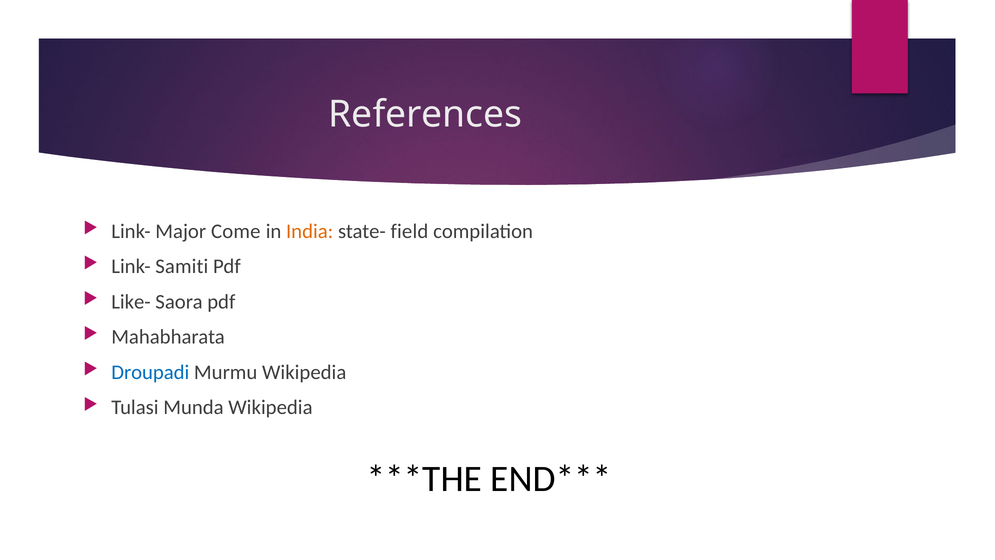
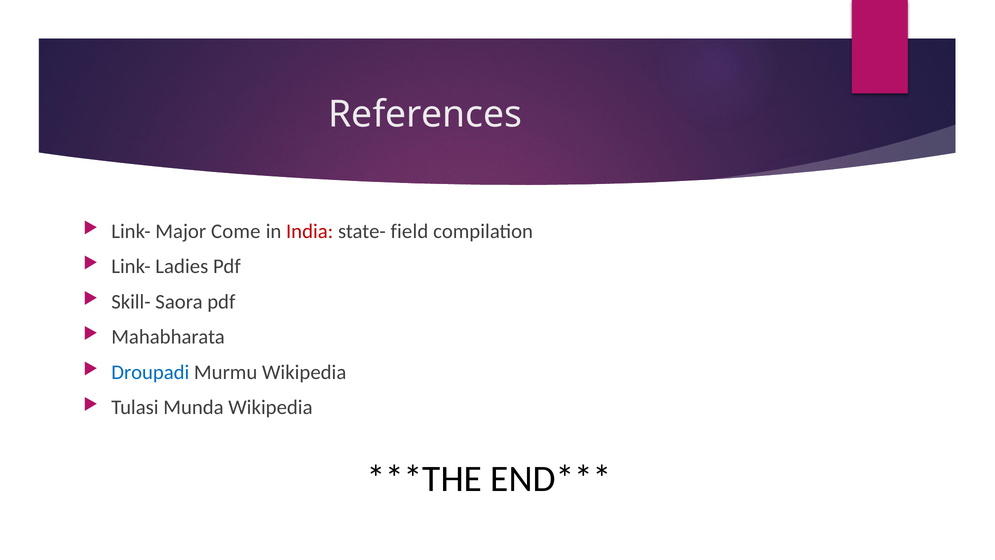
India colour: orange -> red
Samiti: Samiti -> Ladies
Like-: Like- -> Skill-
